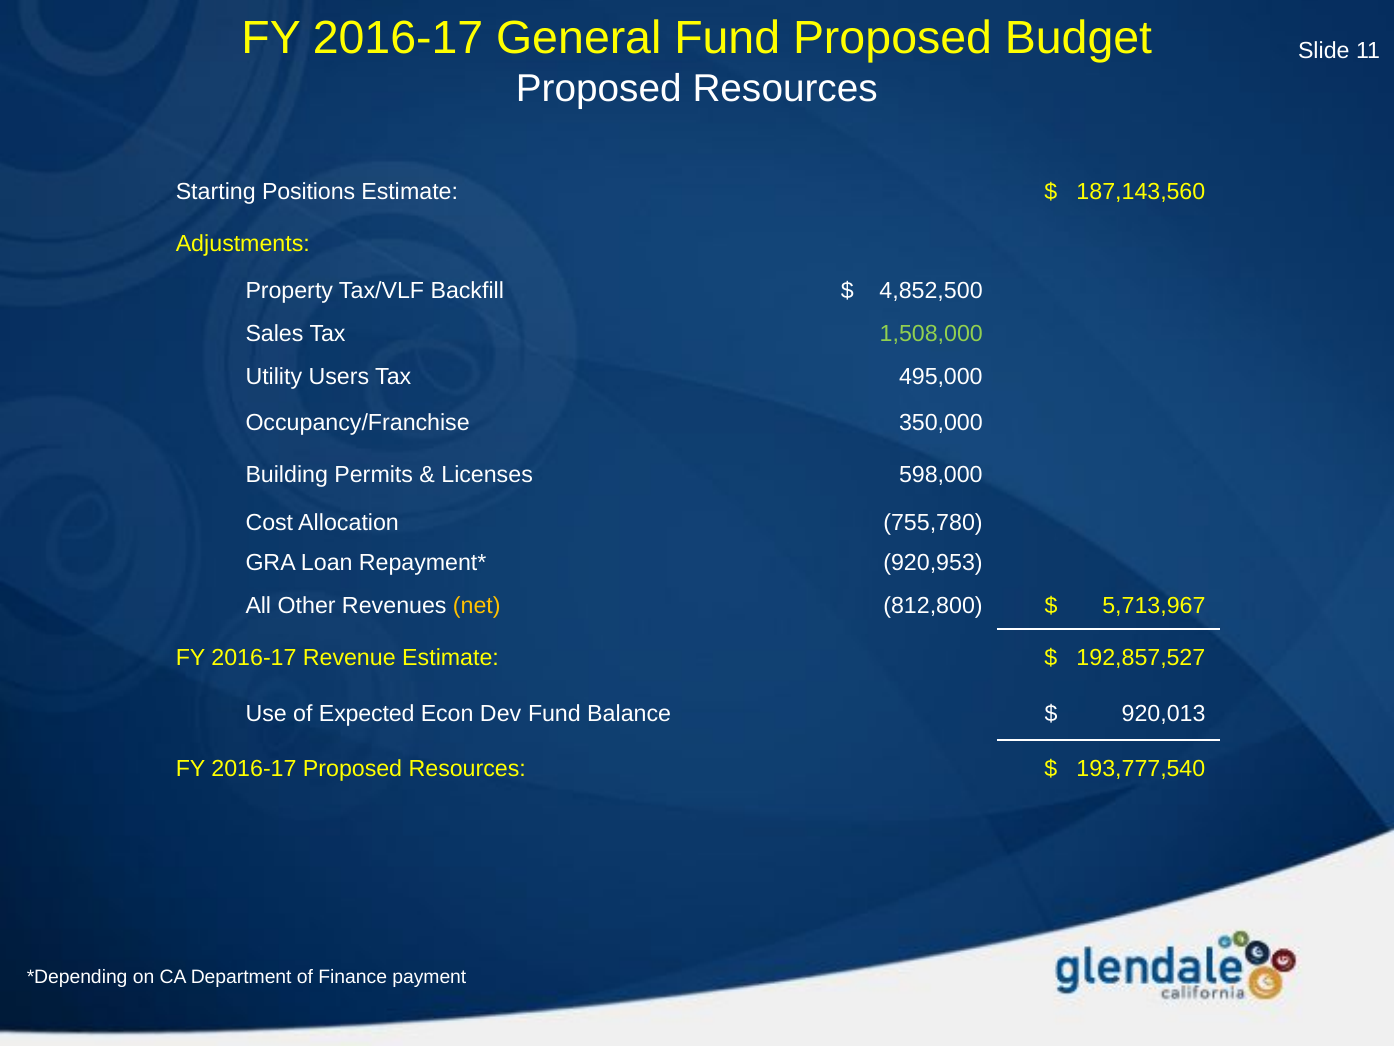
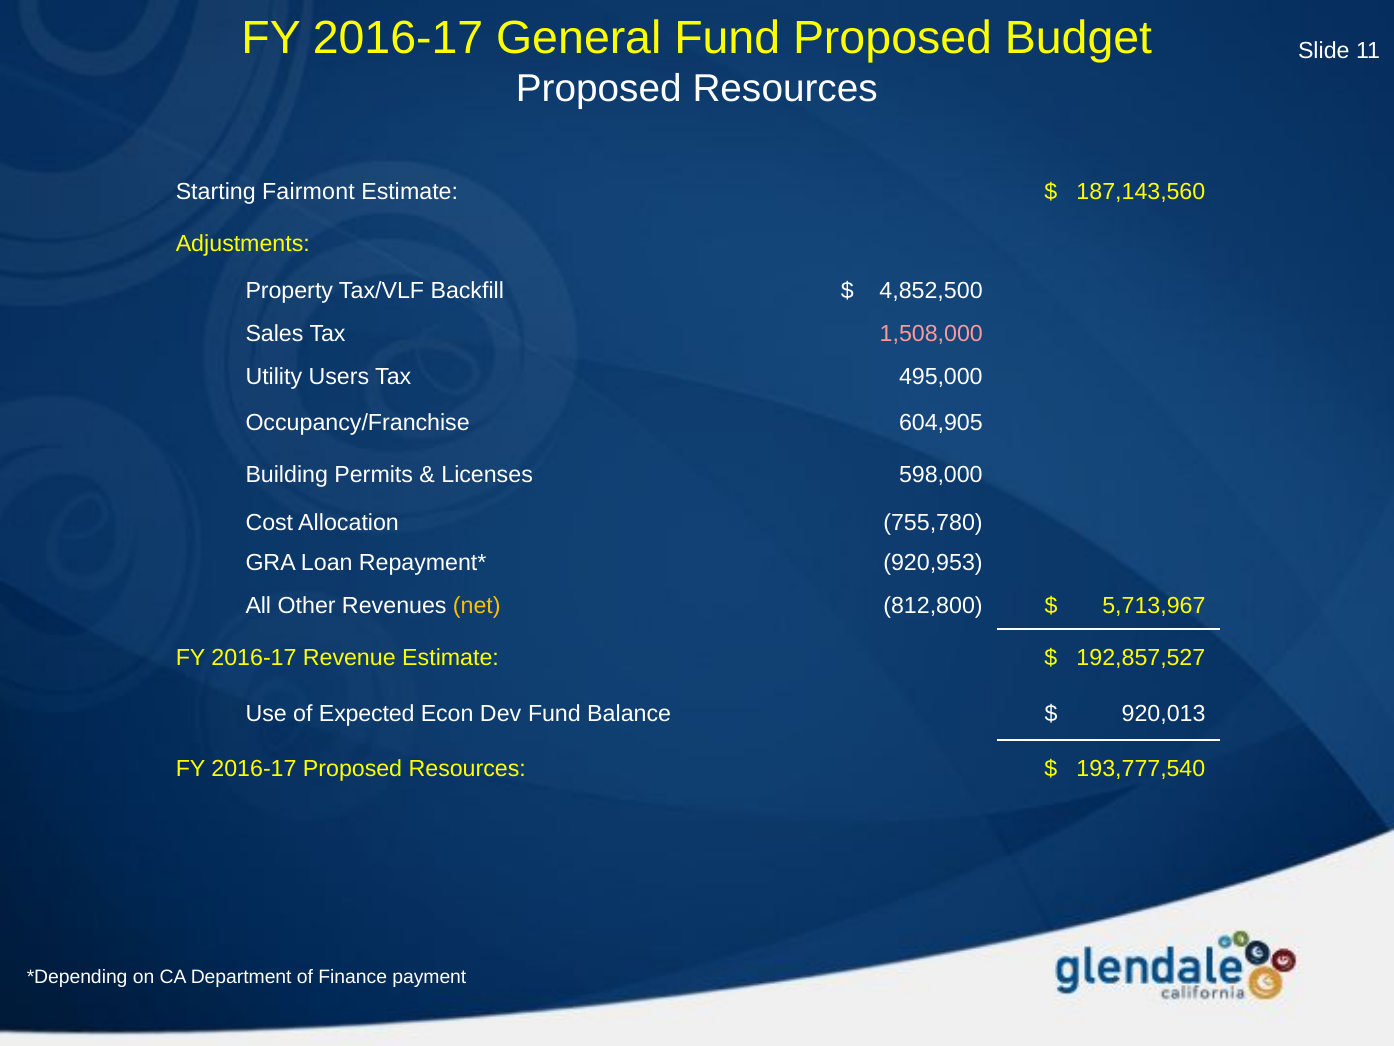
Positions: Positions -> Fairmont
1,508,000 colour: light green -> pink
350,000: 350,000 -> 604,905
